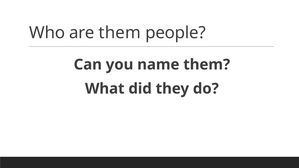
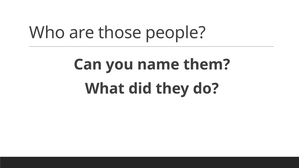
are them: them -> those
